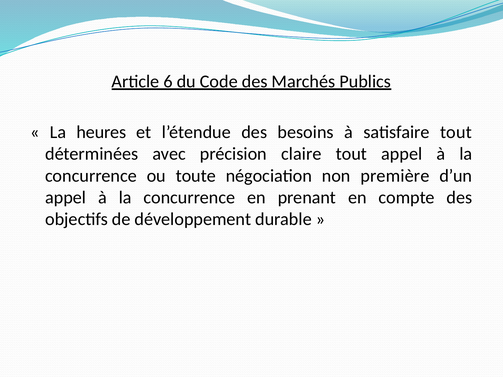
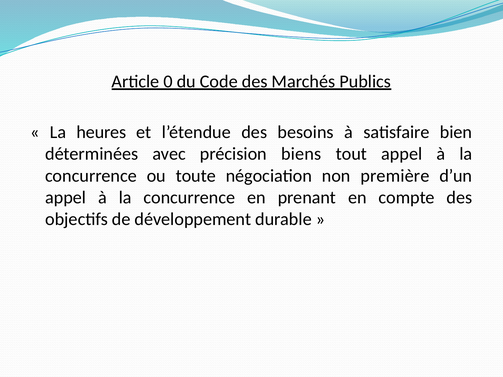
6: 6 -> 0
satisfaire tout: tout -> bien
claire: claire -> biens
